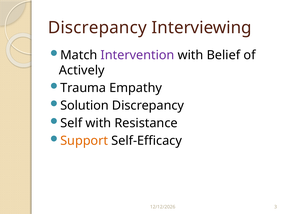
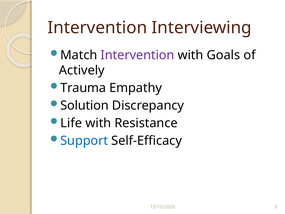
Discrepancy at (97, 28): Discrepancy -> Intervention
Belief: Belief -> Goals
Self: Self -> Life
Support colour: orange -> blue
